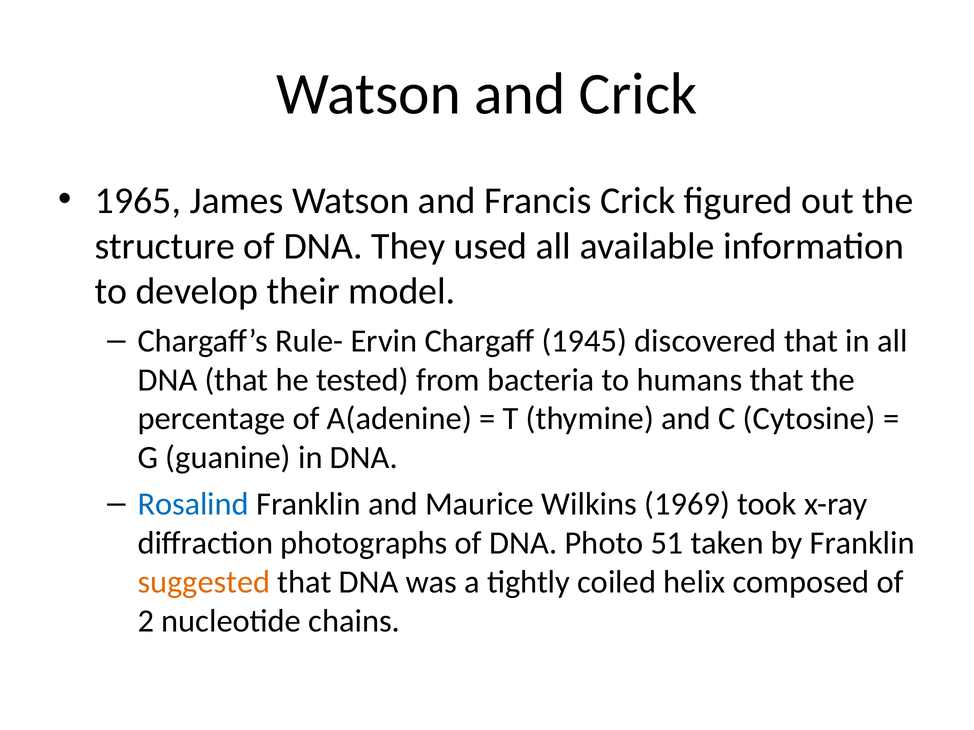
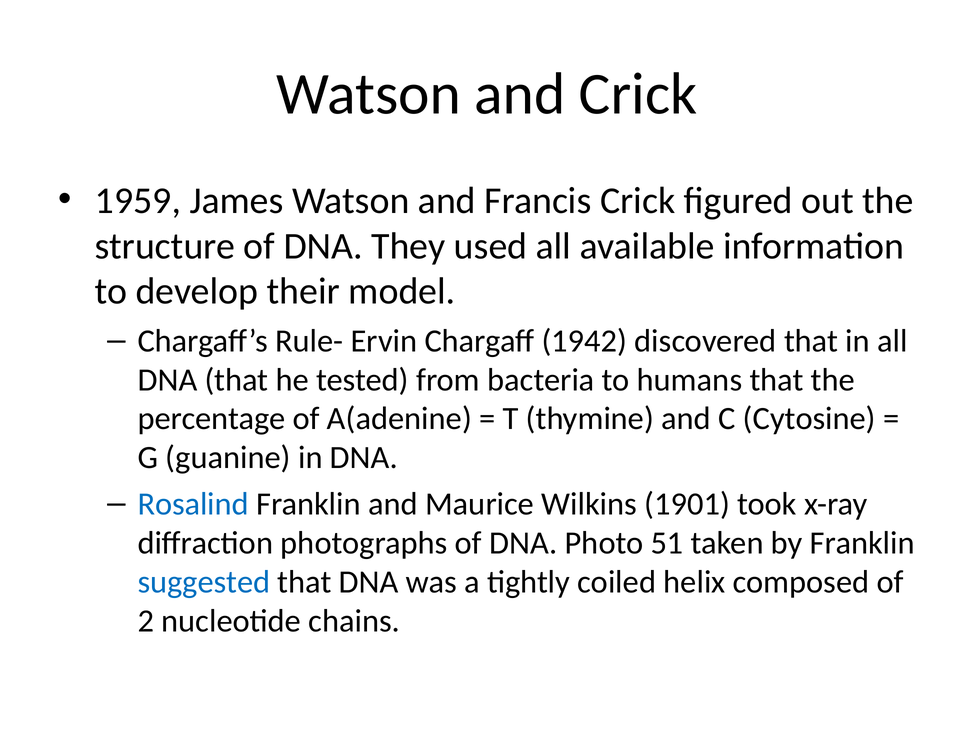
1965: 1965 -> 1959
1945: 1945 -> 1942
1969: 1969 -> 1901
suggested colour: orange -> blue
